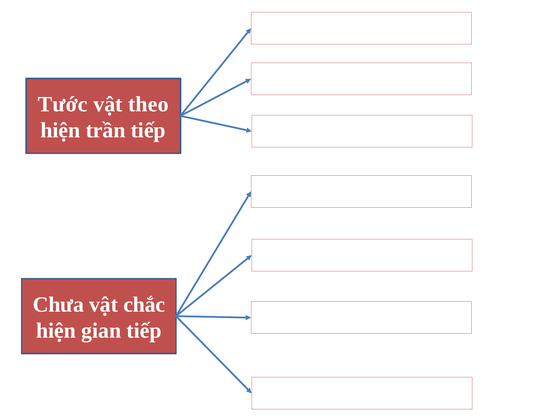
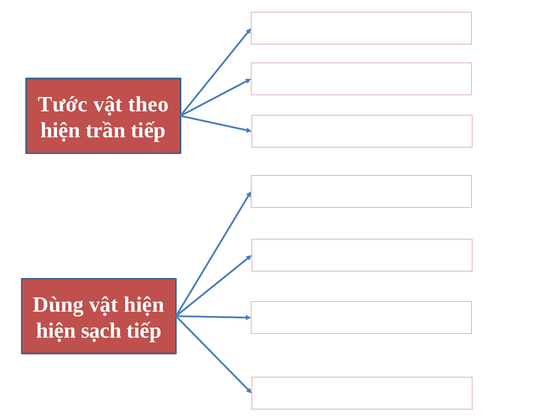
Chưa: Chưa -> Dùng
vật chắc: chắc -> hiện
gian: gian -> sạch
